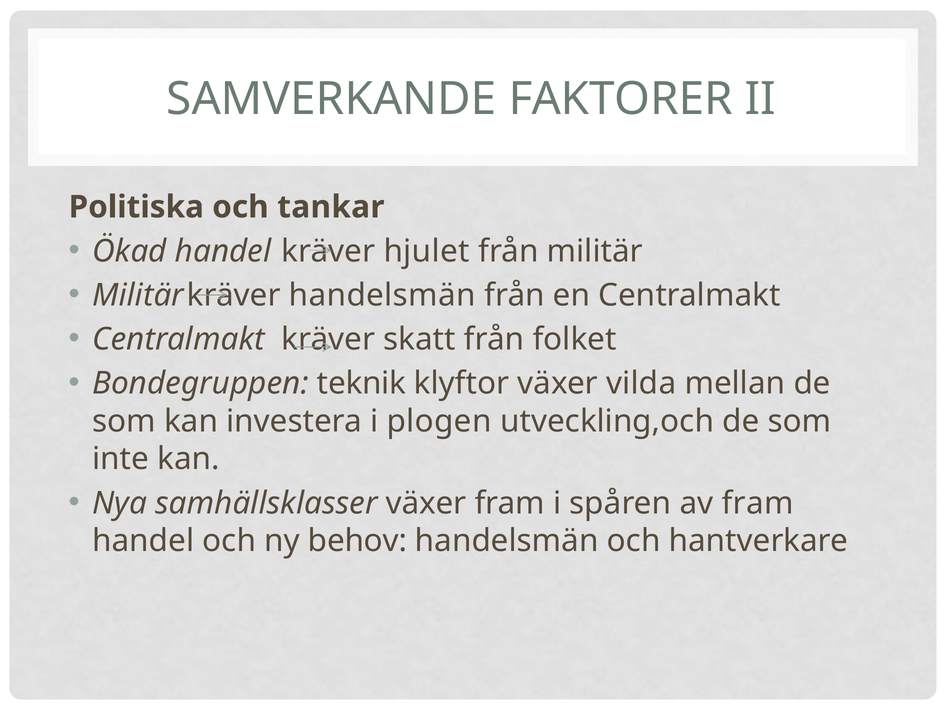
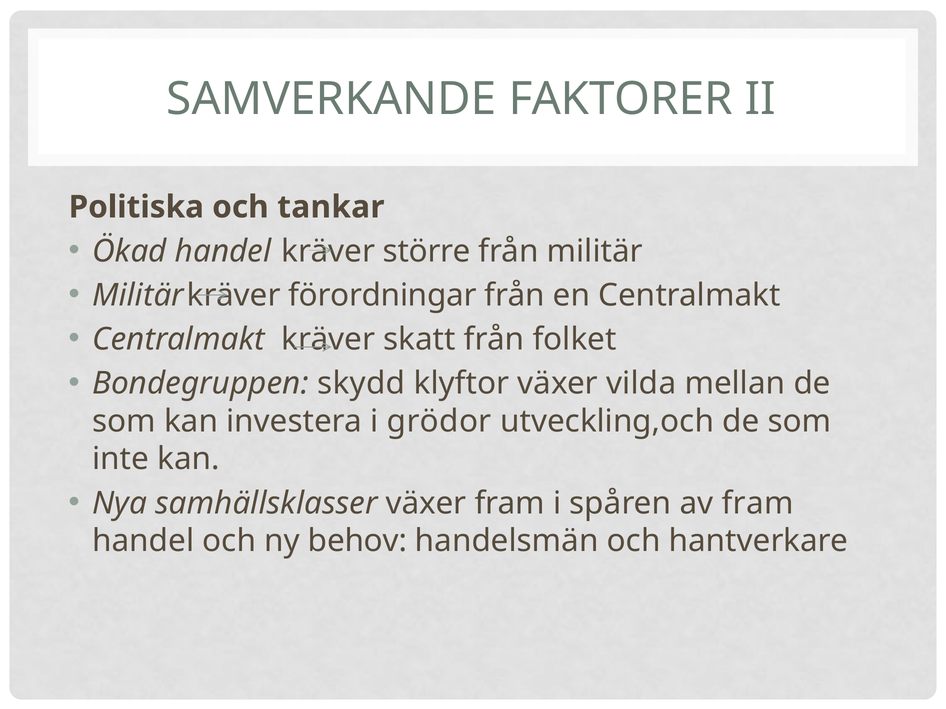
hjulet: hjulet -> större
handelsmän at (382, 295): handelsmän -> förordningar
teknik: teknik -> skydd
plogen: plogen -> grödor
